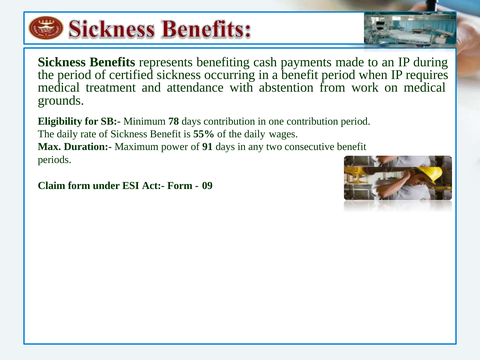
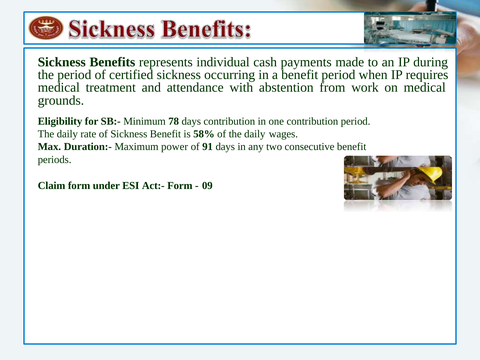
benefiting: benefiting -> individual
55%: 55% -> 58%
